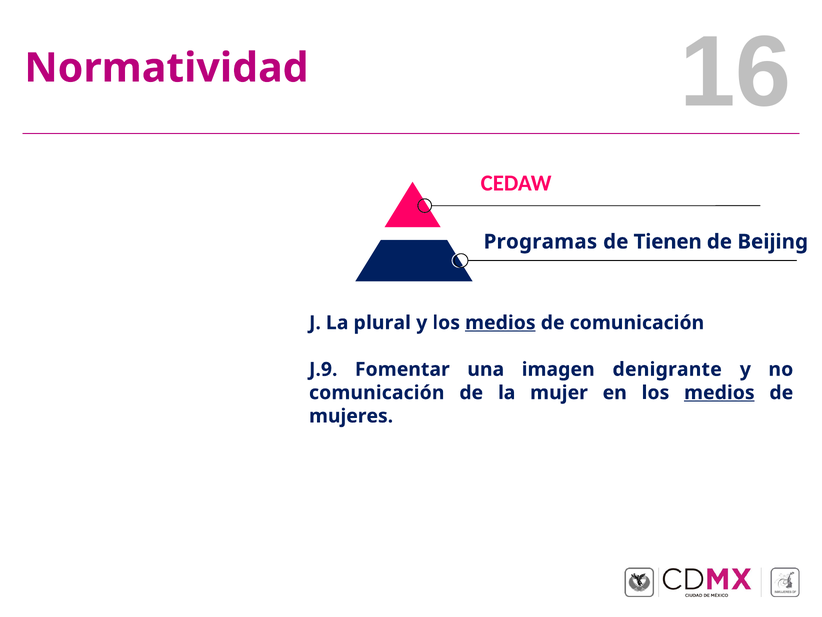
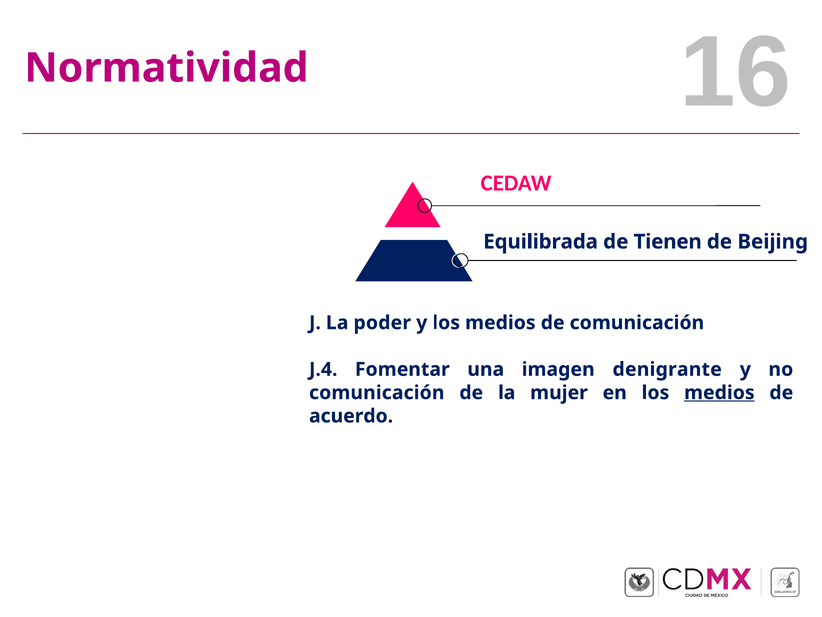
Programas: Programas -> Equilibrada
plural: plural -> poder
medios at (500, 323) underline: present -> none
J.9: J.9 -> J.4
mujeres: mujeres -> acuerdo
